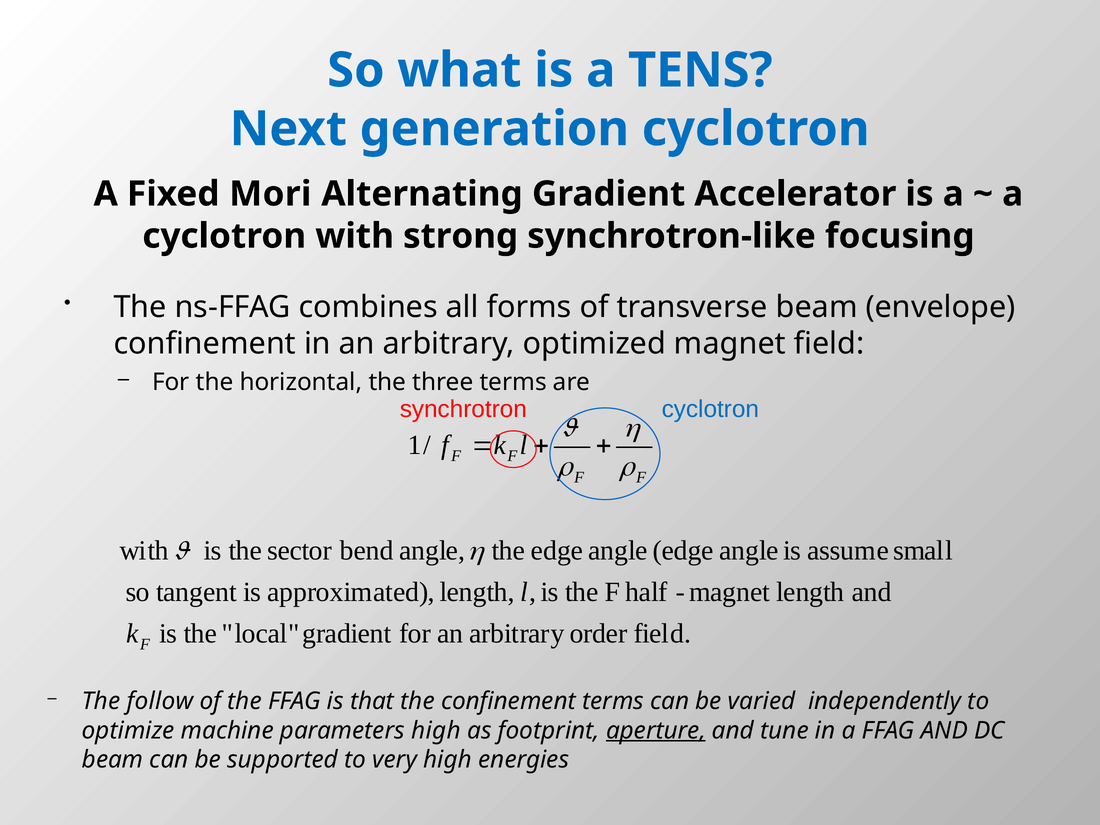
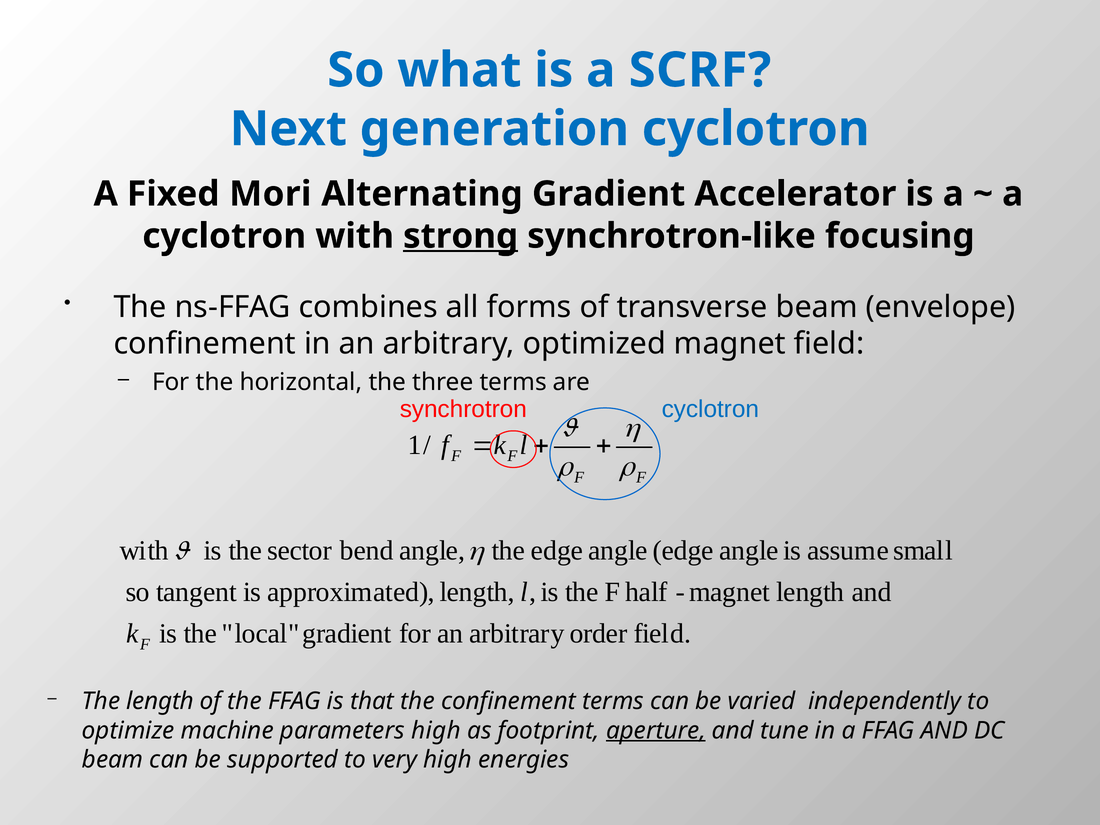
TENS: TENS -> SCRF
strong underline: none -> present
The follow: follow -> length
